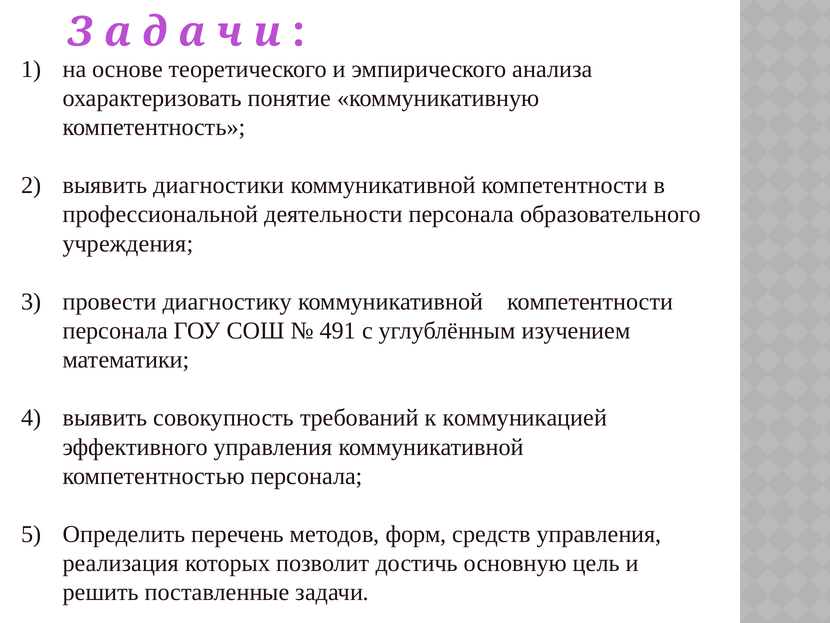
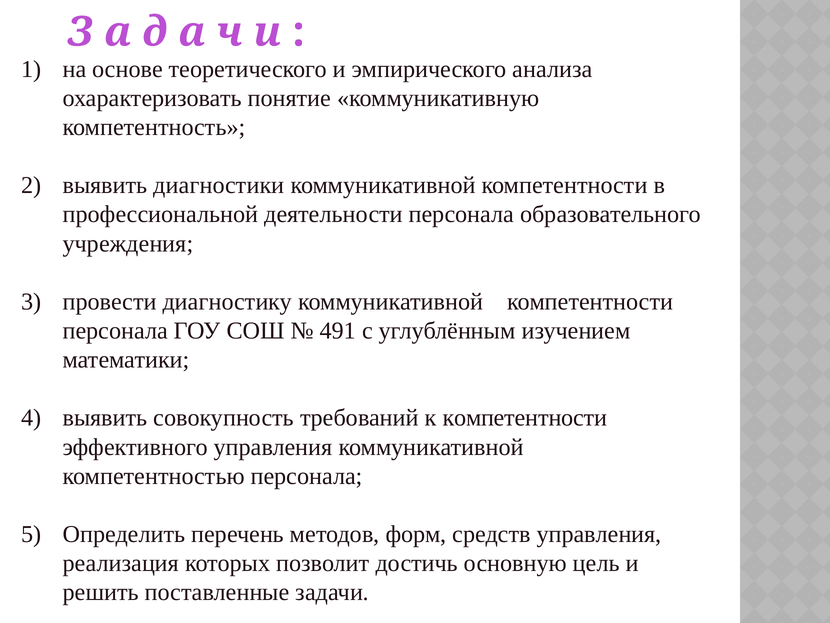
к коммуникацией: коммуникацией -> компетентности
